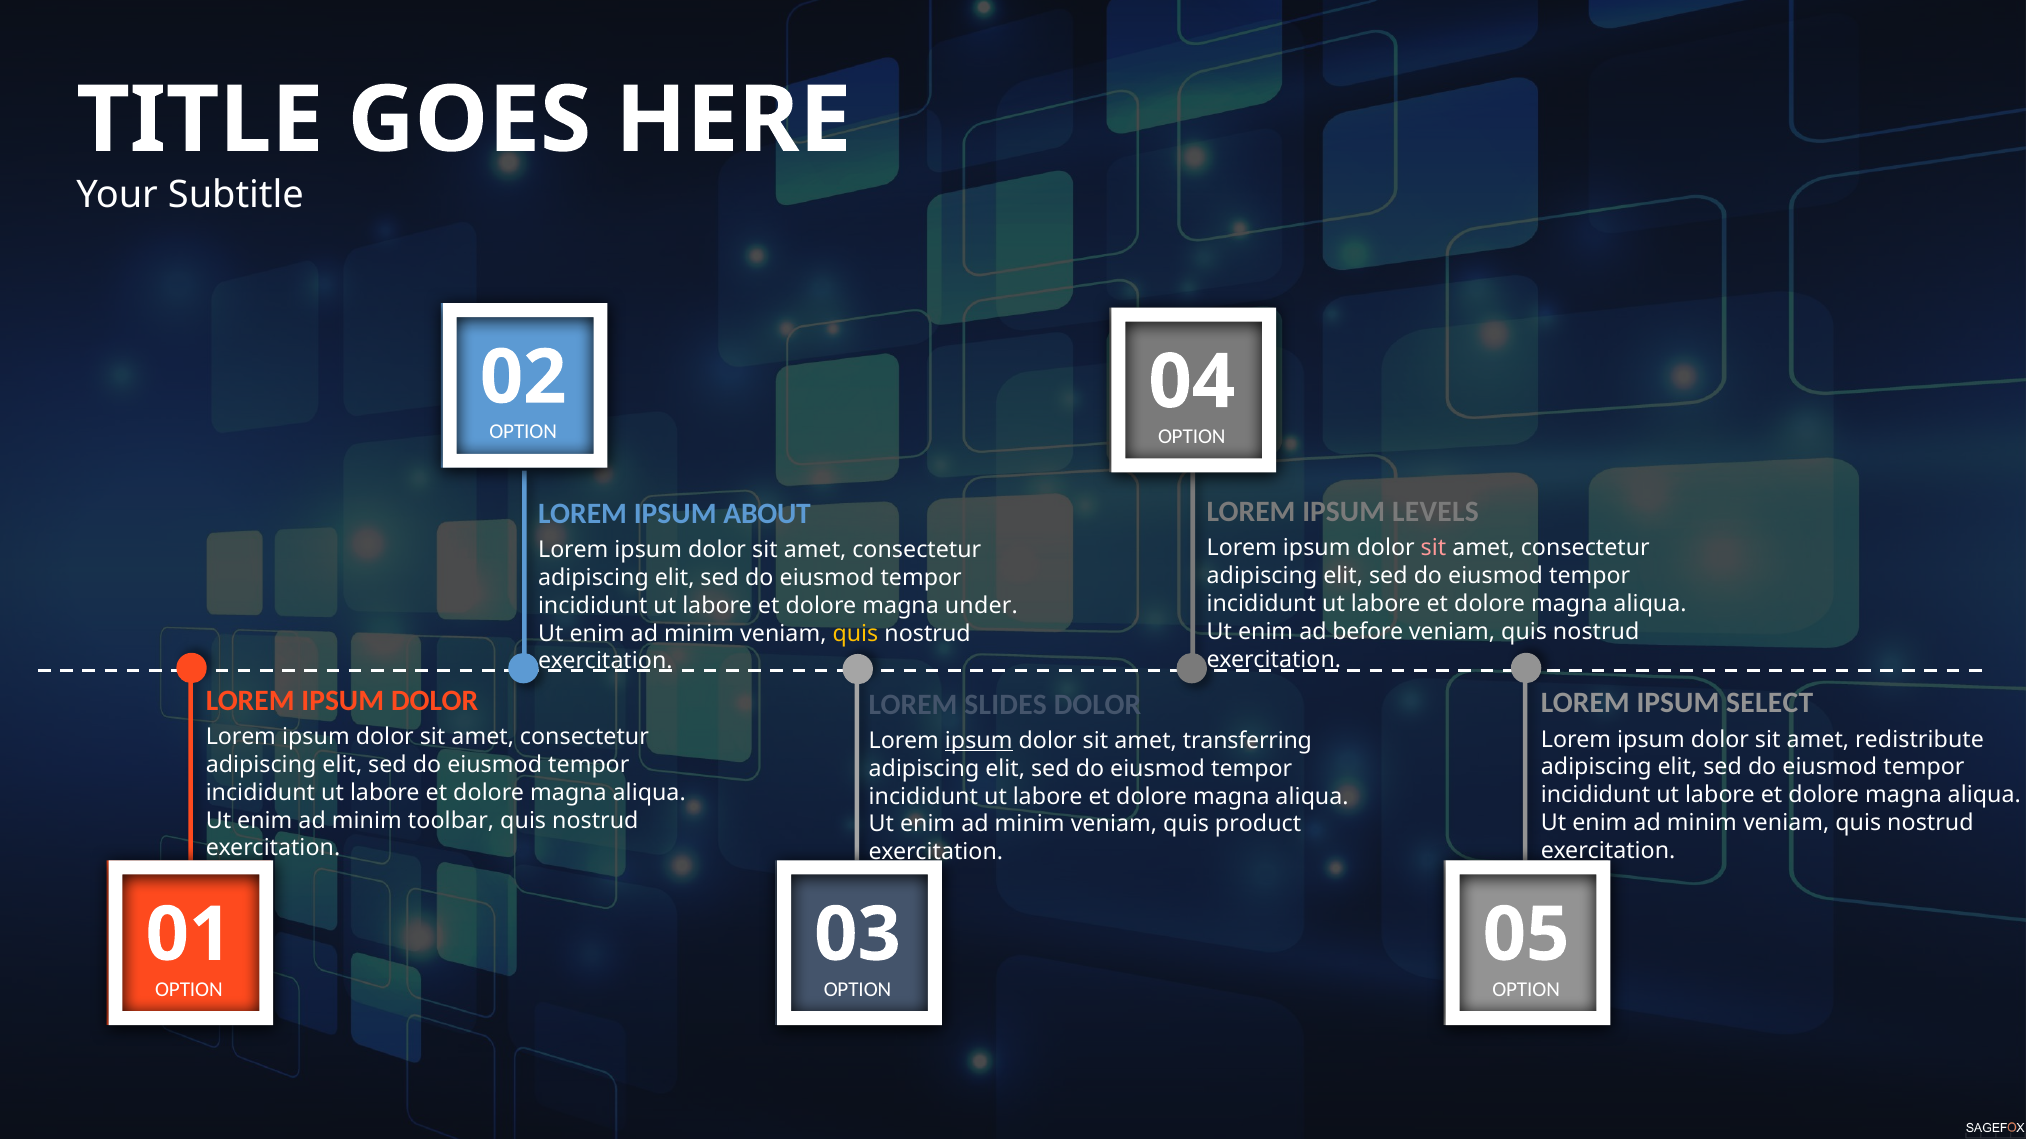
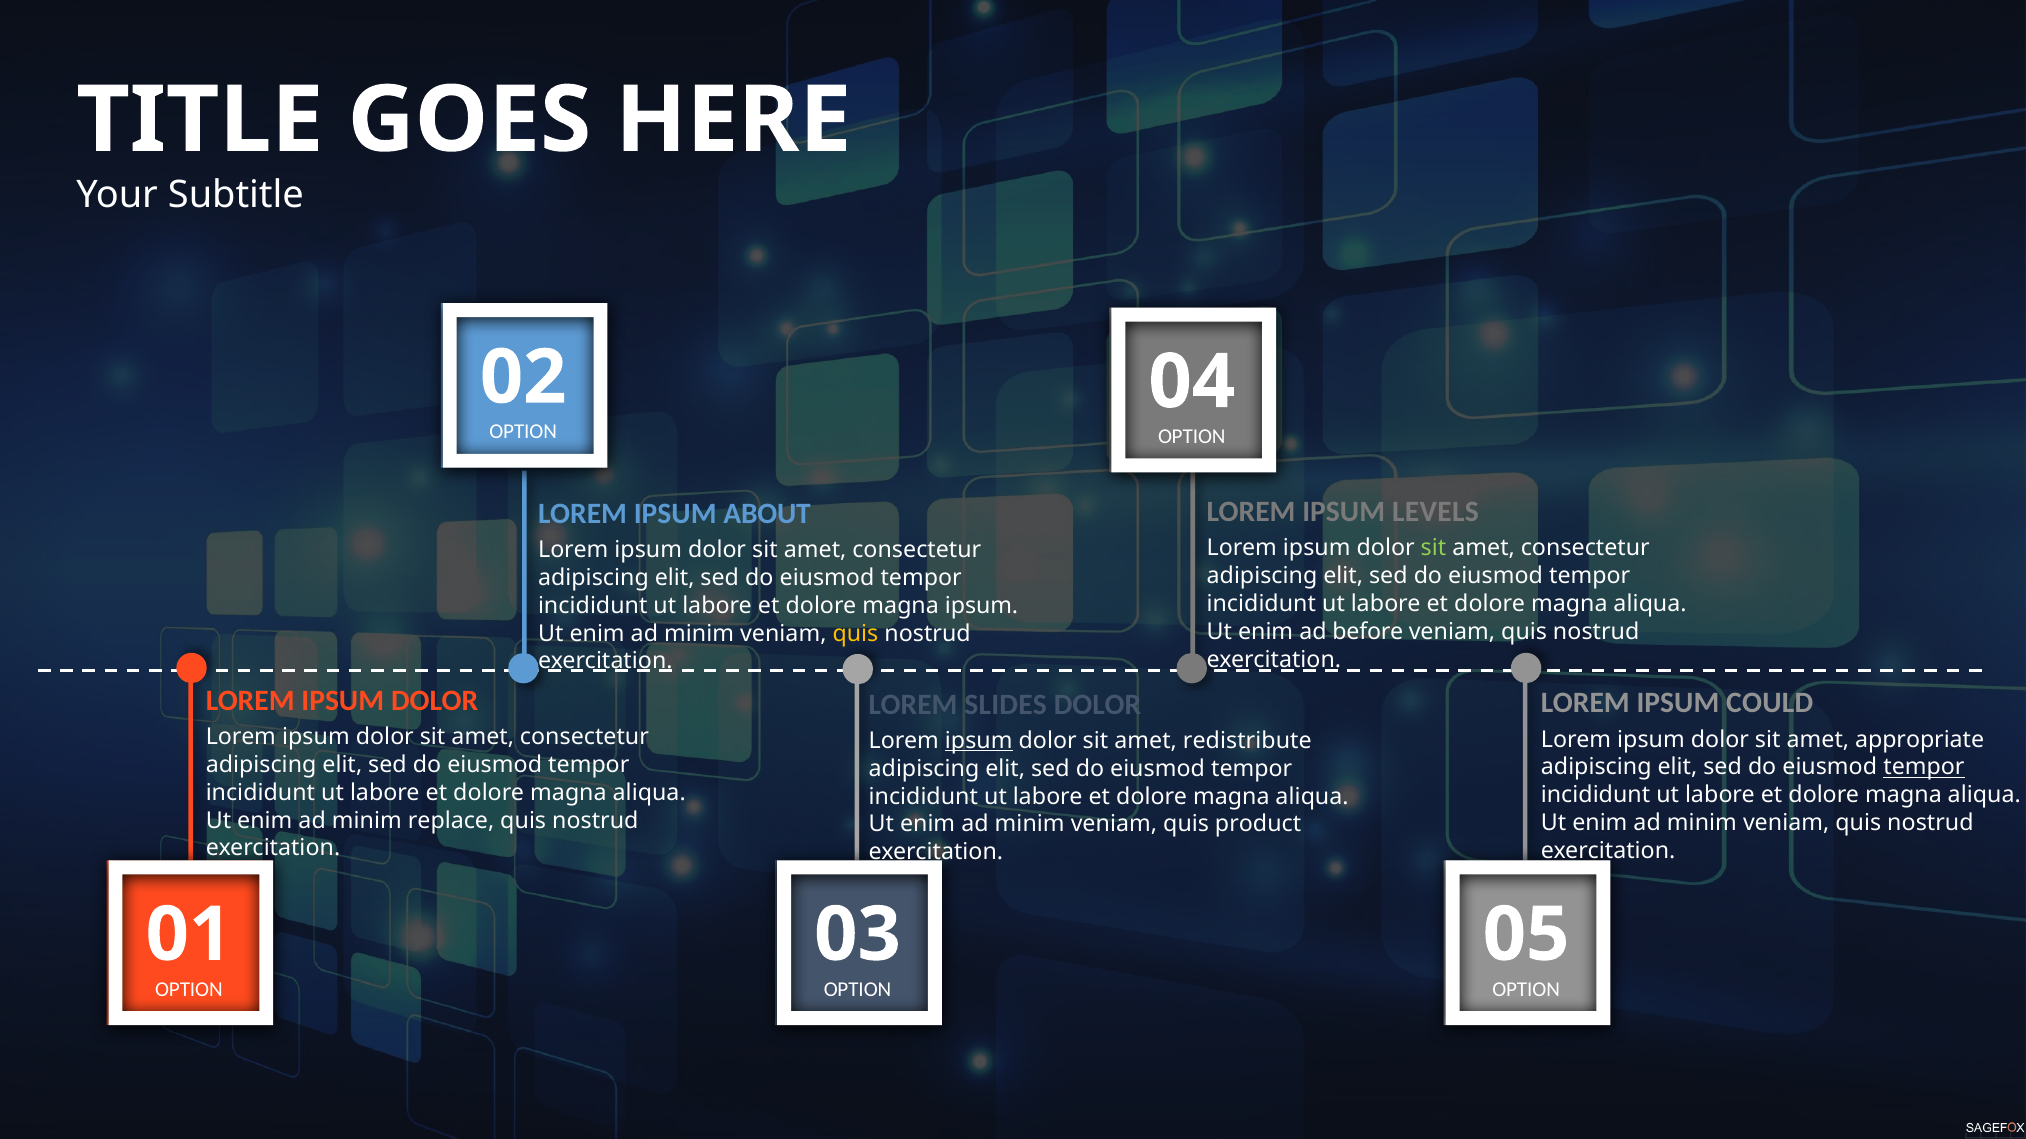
sit at (1433, 548) colour: pink -> light green
magna under: under -> ipsum
SELECT: SELECT -> COULD
redistribute: redistribute -> appropriate
transferring: transferring -> redistribute
tempor at (1924, 768) underline: none -> present
toolbar: toolbar -> replace
